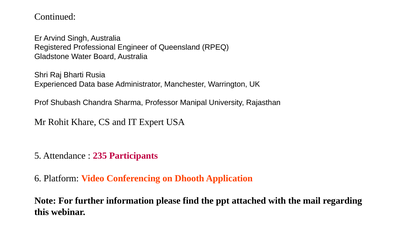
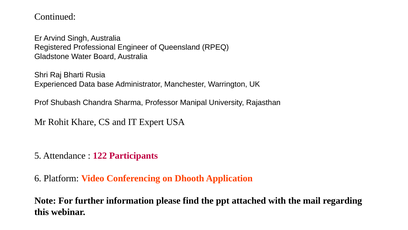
235: 235 -> 122
